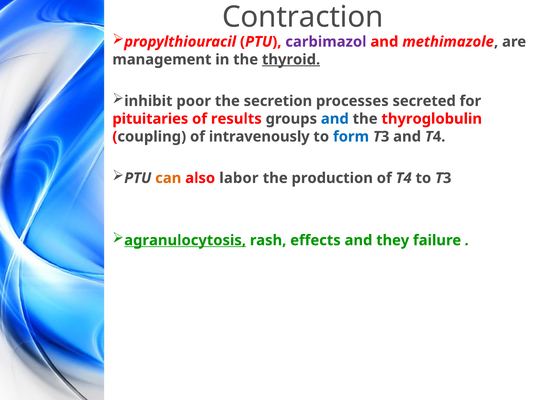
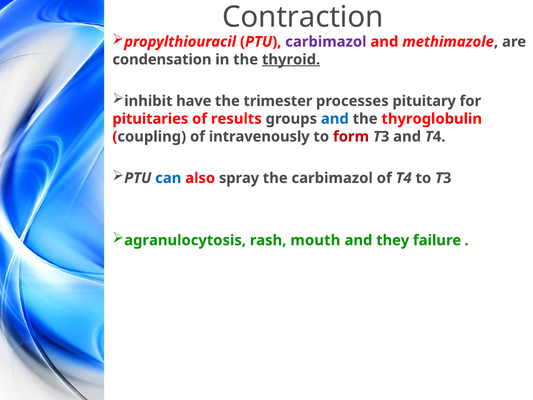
management: management -> condensation
poor: poor -> have
secretion: secretion -> trimester
secreted: secreted -> pituitary
form colour: blue -> red
can colour: orange -> blue
labor: labor -> spray
the production: production -> carbimazol
agranulocytosis underline: present -> none
effects: effects -> mouth
